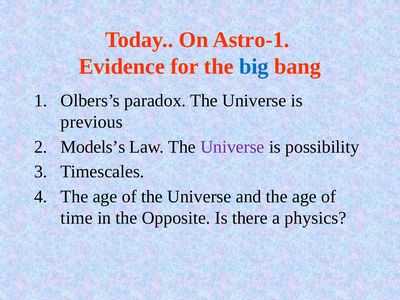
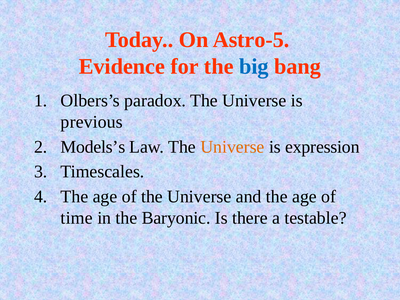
Astro-1: Astro-1 -> Astro-5
Universe at (232, 147) colour: purple -> orange
possibility: possibility -> expression
Opposite: Opposite -> Baryonic
physics: physics -> testable
